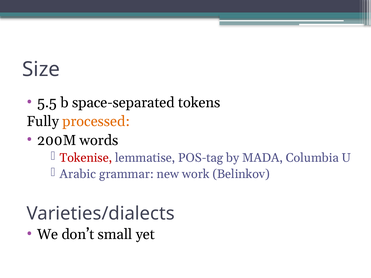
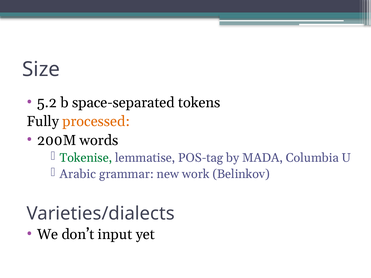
5.5: 5.5 -> 5.2
Tokenise colour: red -> green
small: small -> input
